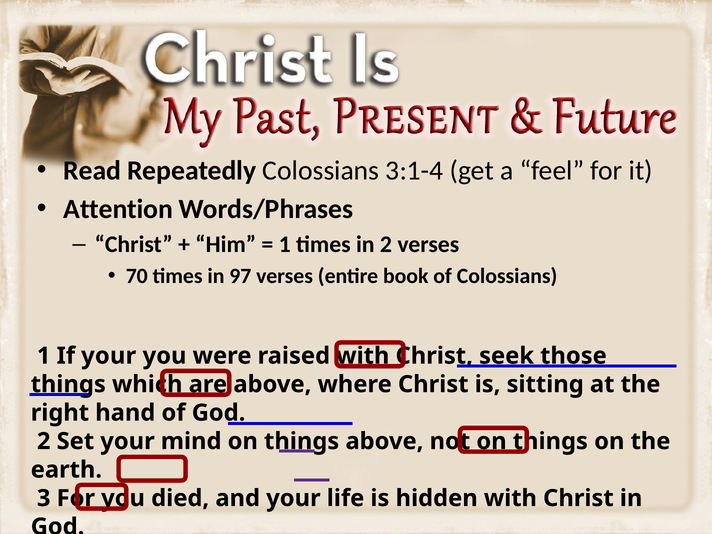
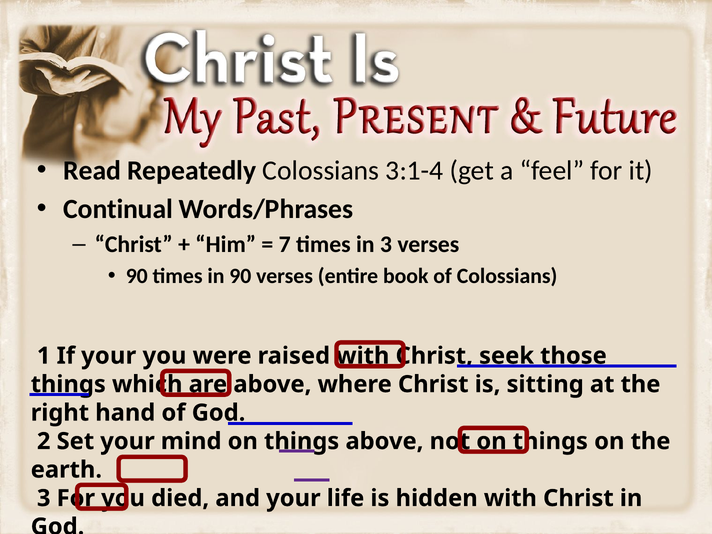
Attention: Attention -> Continual
1 at (285, 245): 1 -> 7
in 2: 2 -> 3
70 at (137, 276): 70 -> 90
in 97: 97 -> 90
